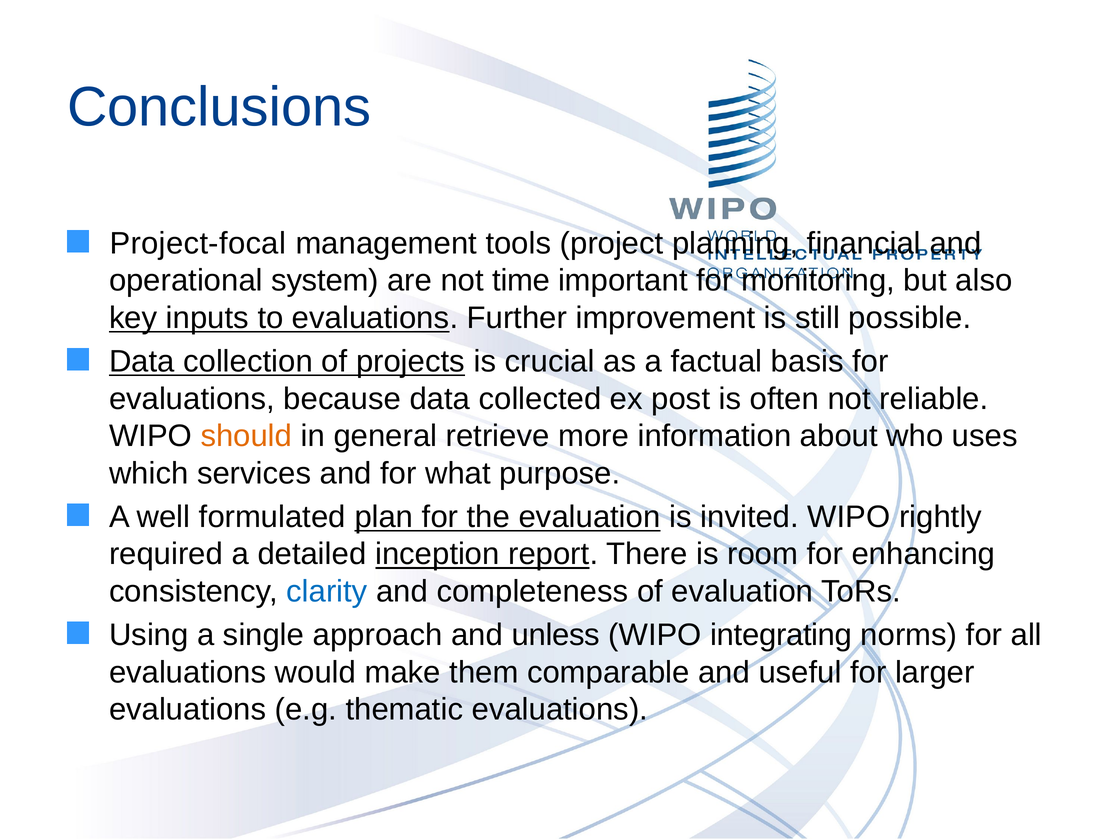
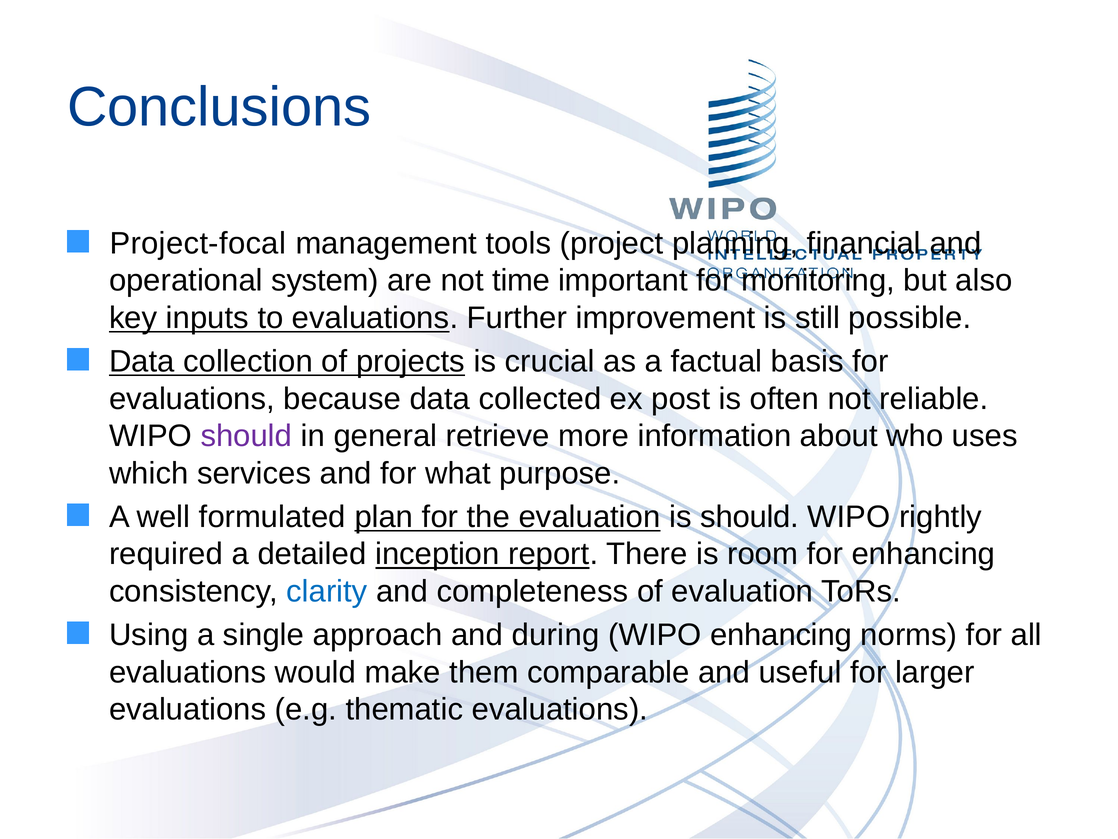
should at (246, 436) colour: orange -> purple
is invited: invited -> should
unless: unless -> during
WIPO integrating: integrating -> enhancing
